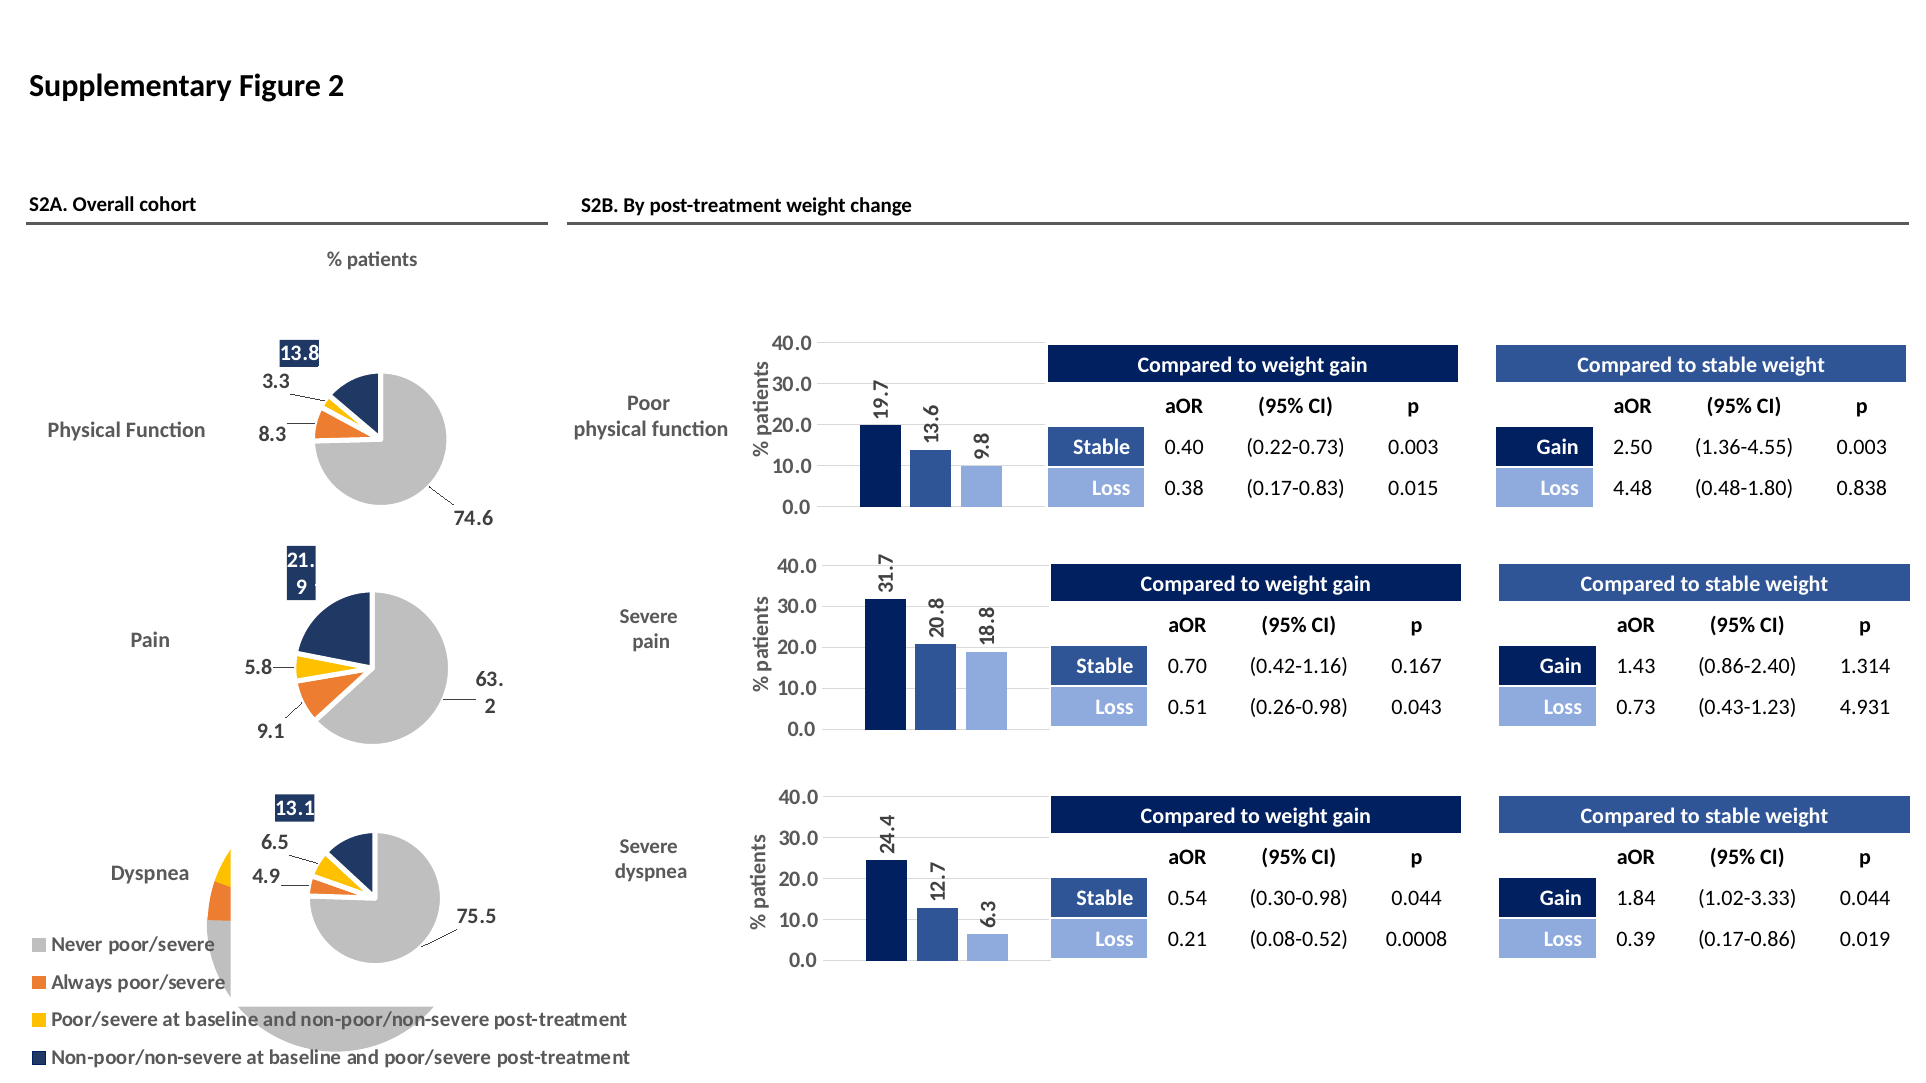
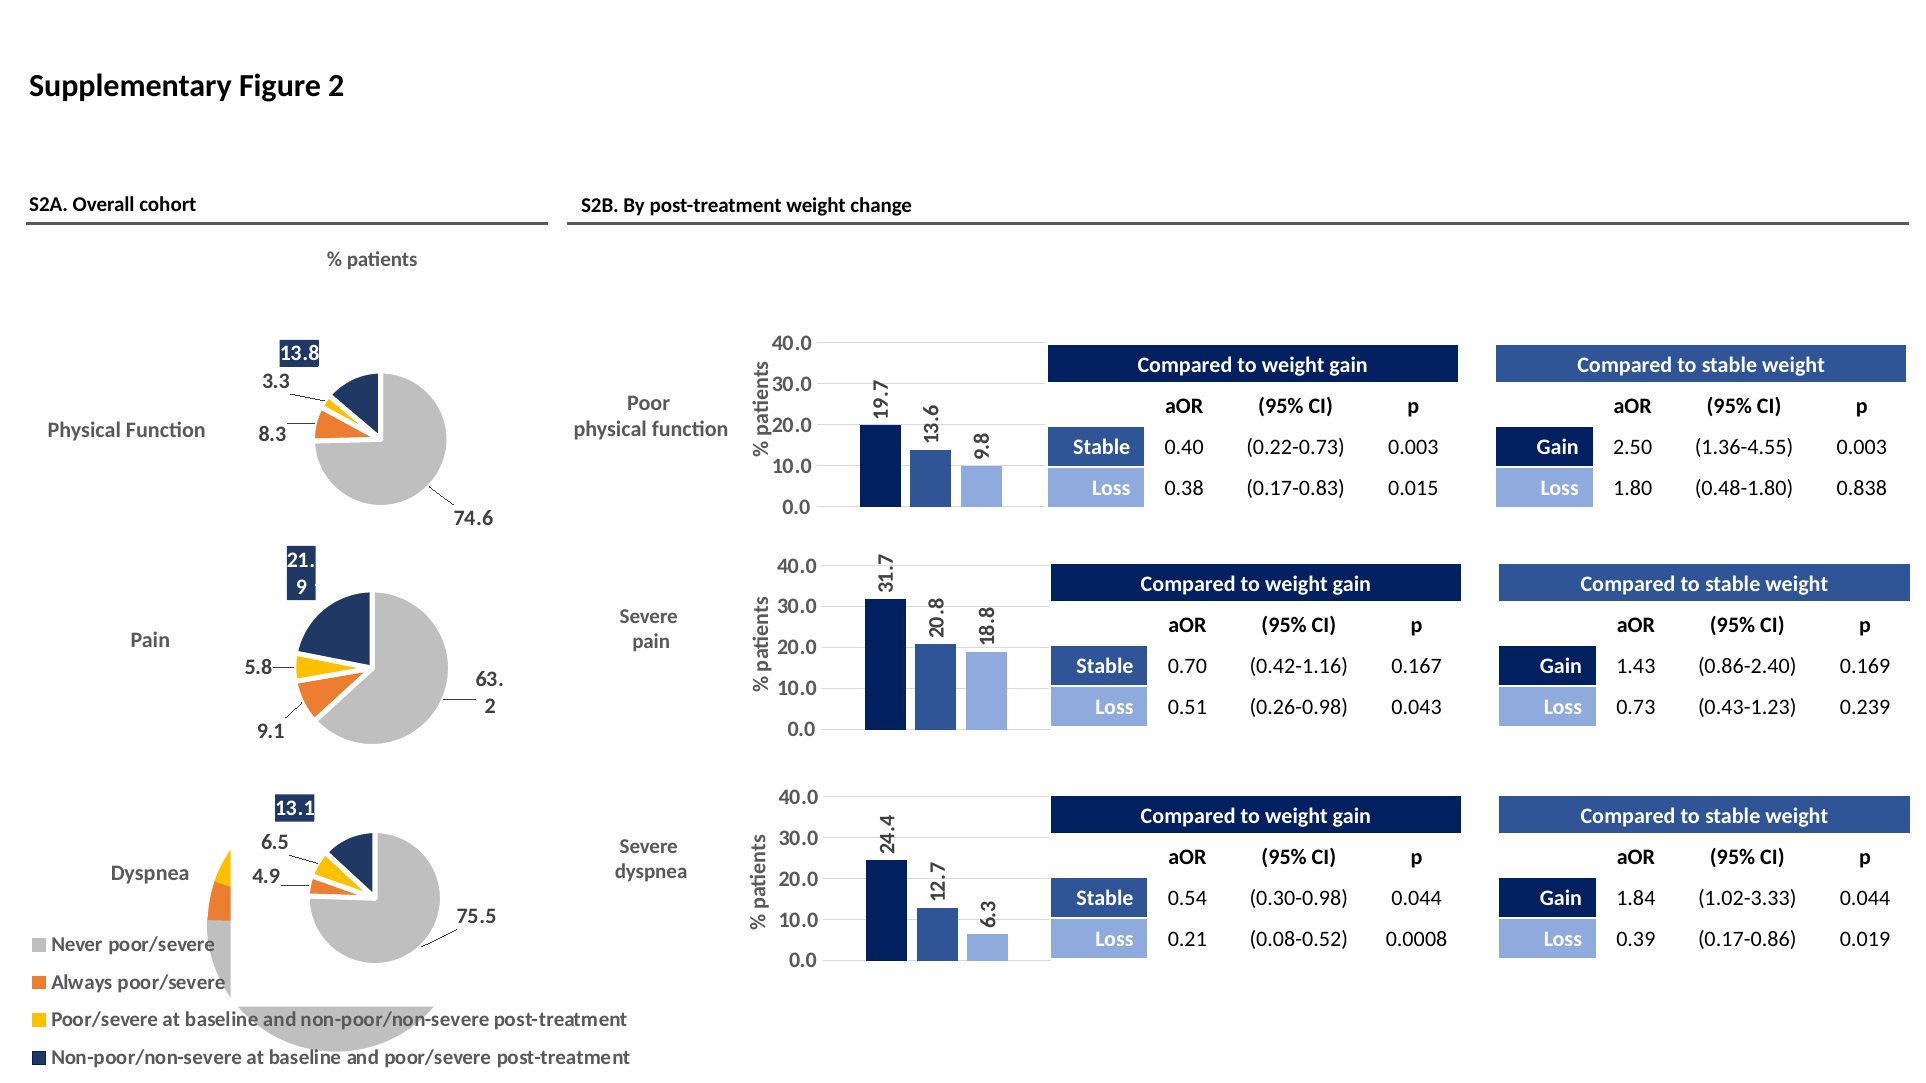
4.48: 4.48 -> 1.80
1.314: 1.314 -> 0.169
4.931: 4.931 -> 0.239
